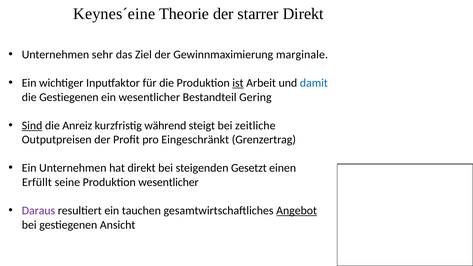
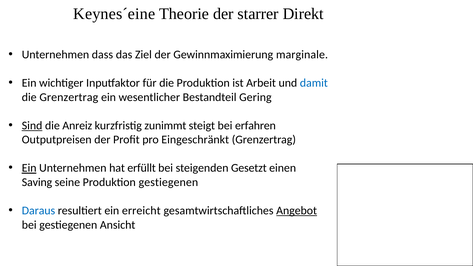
sehr: sehr -> dass
ist underline: present -> none
die Gestiegenen: Gestiegenen -> Grenzertrag
während: während -> zunimmt
zeitliche: zeitliche -> erfahren
Ein at (29, 168) underline: none -> present
hat direkt: direkt -> erfüllt
Erfüllt: Erfüllt -> Saving
Produktion wesentlicher: wesentlicher -> gestiegenen
Daraus colour: purple -> blue
tauchen: tauchen -> erreicht
